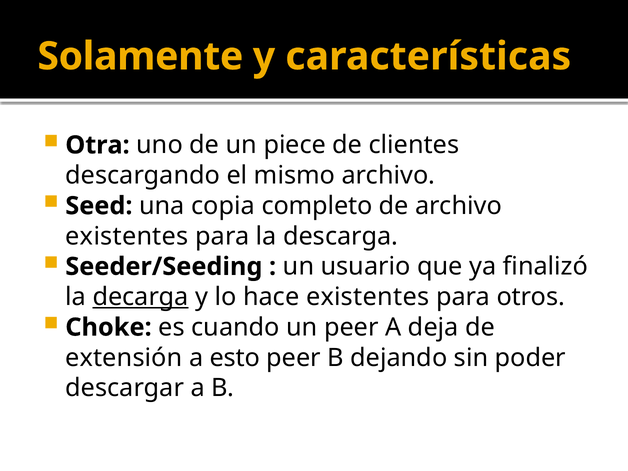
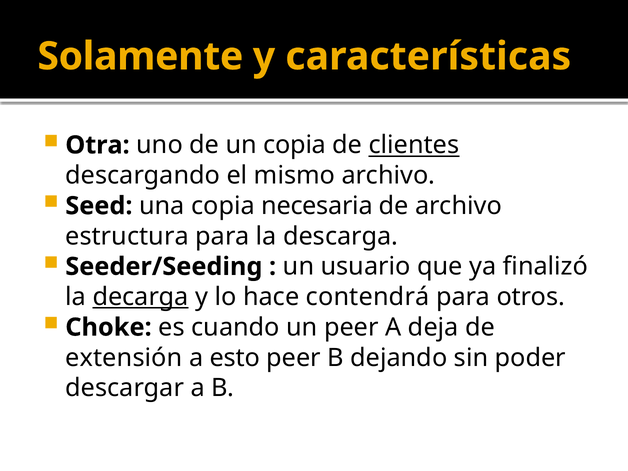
un piece: piece -> copia
clientes underline: none -> present
completo: completo -> necesaria
existentes at (127, 236): existentes -> estructura
hace existentes: existentes -> contendrá
